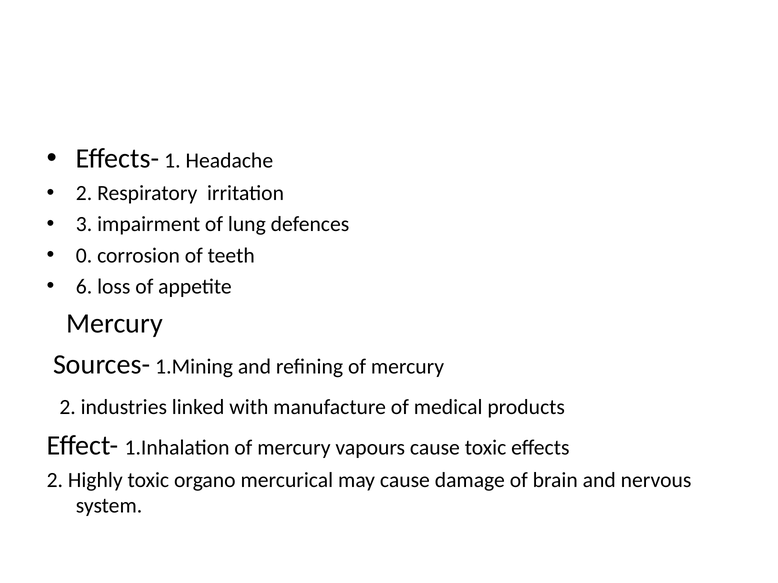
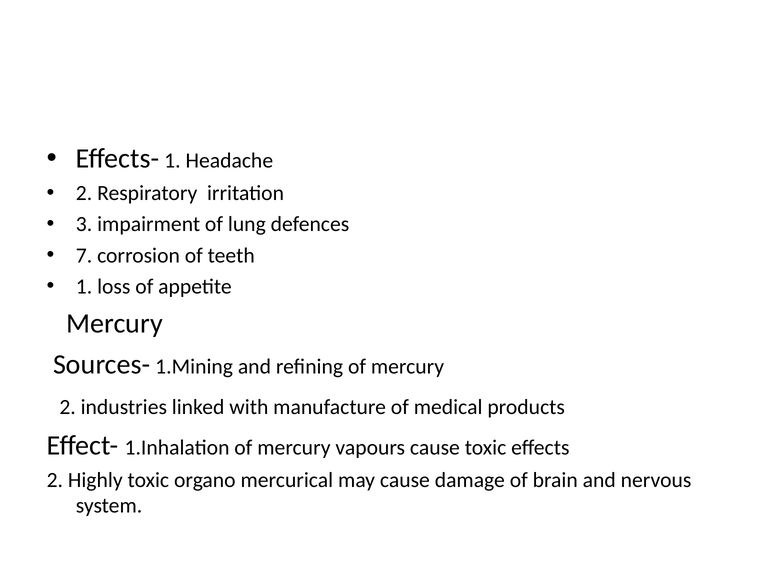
0: 0 -> 7
6 at (84, 287): 6 -> 1
